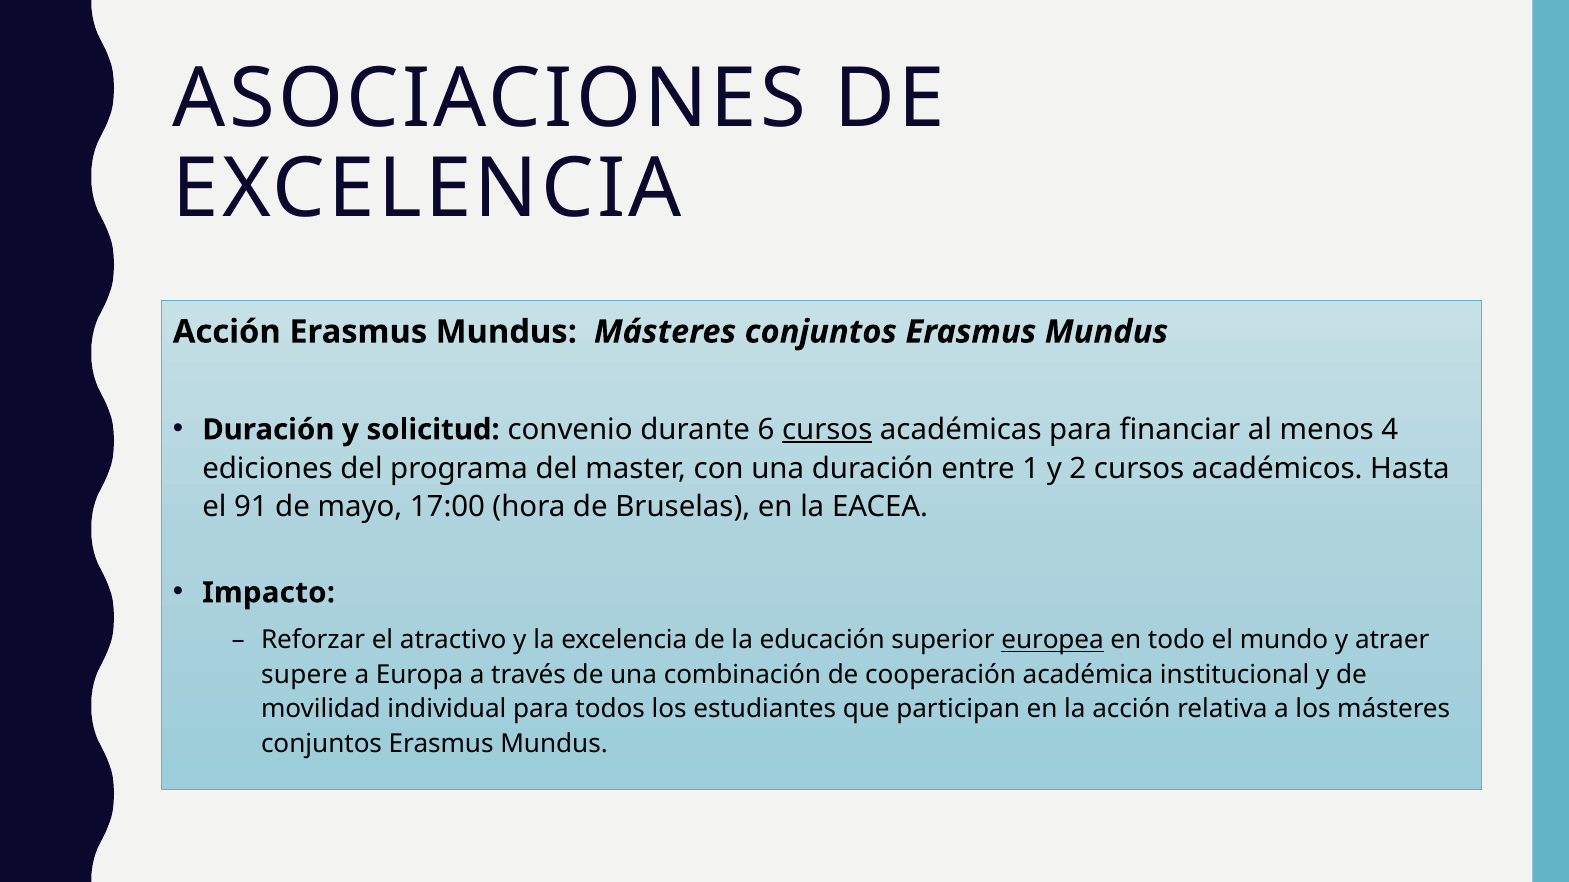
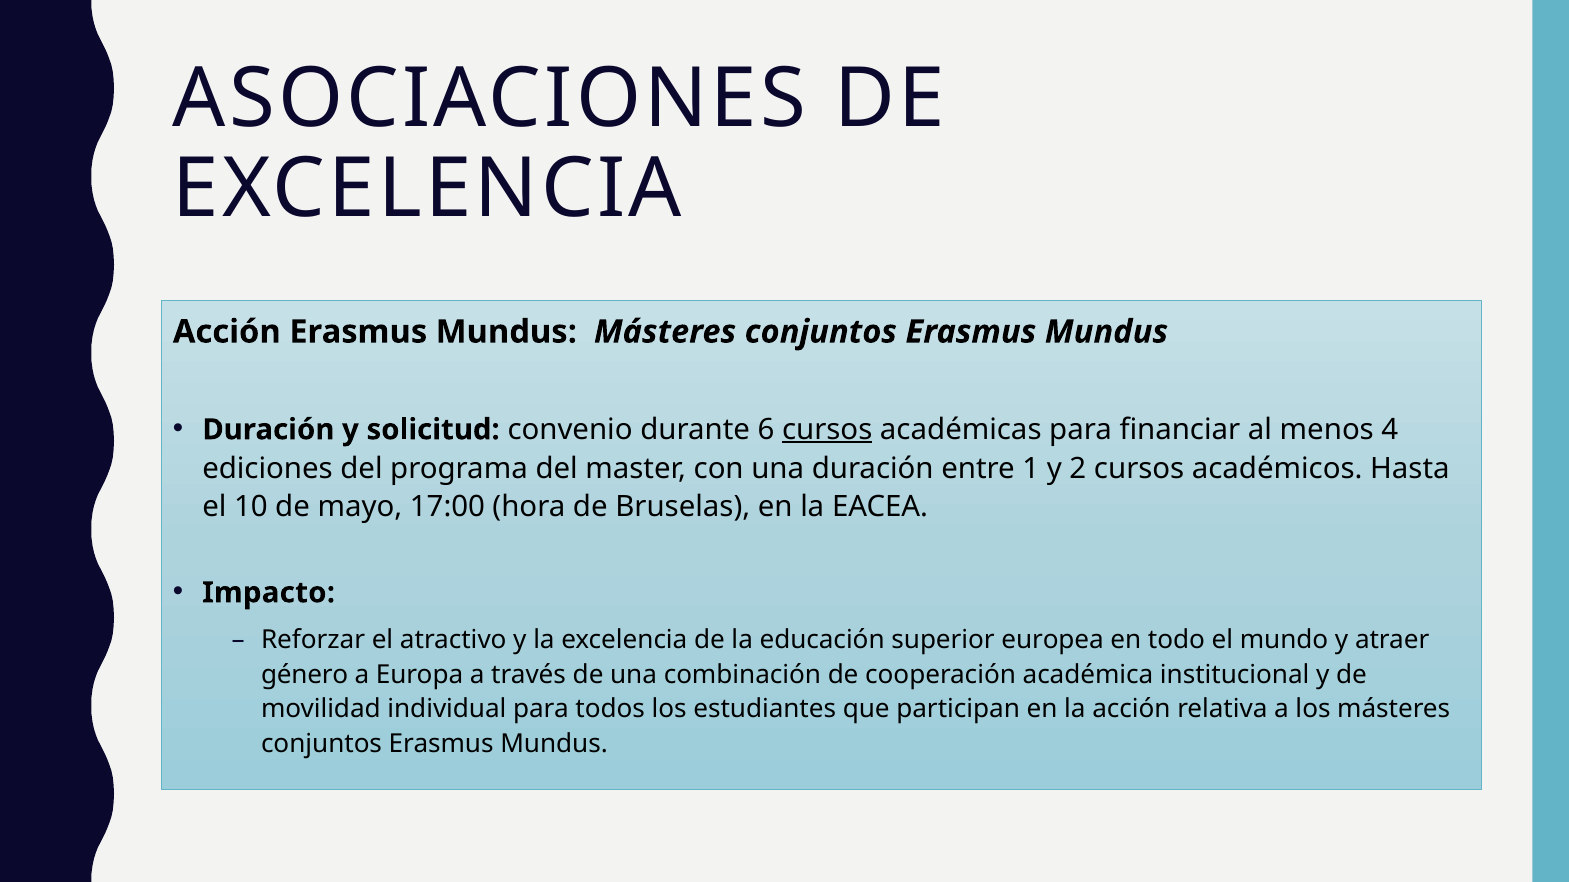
91: 91 -> 10
europea underline: present -> none
supere: supere -> género
